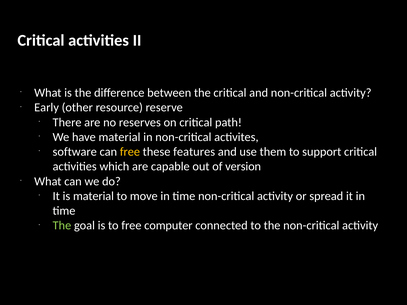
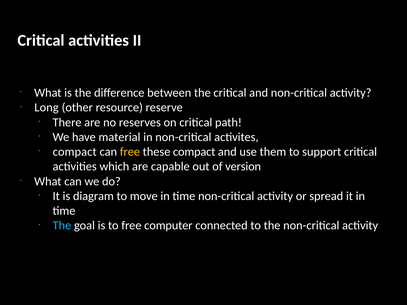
Early: Early -> Long
software at (75, 152): software -> compact
these features: features -> compact
is material: material -> diagram
The at (62, 226) colour: light green -> light blue
